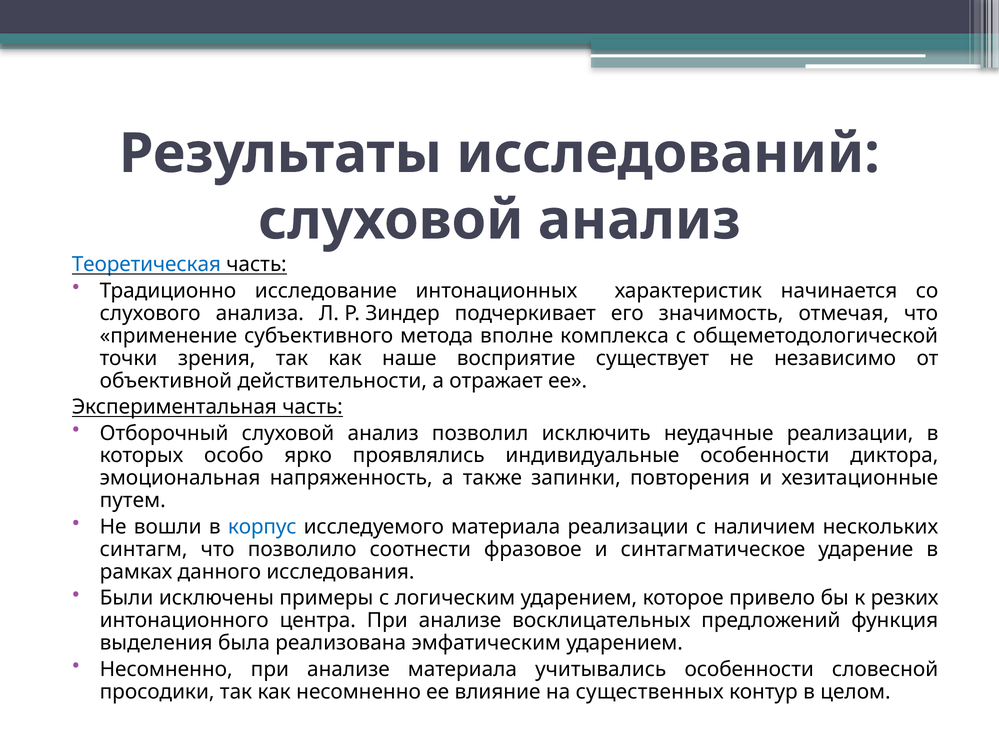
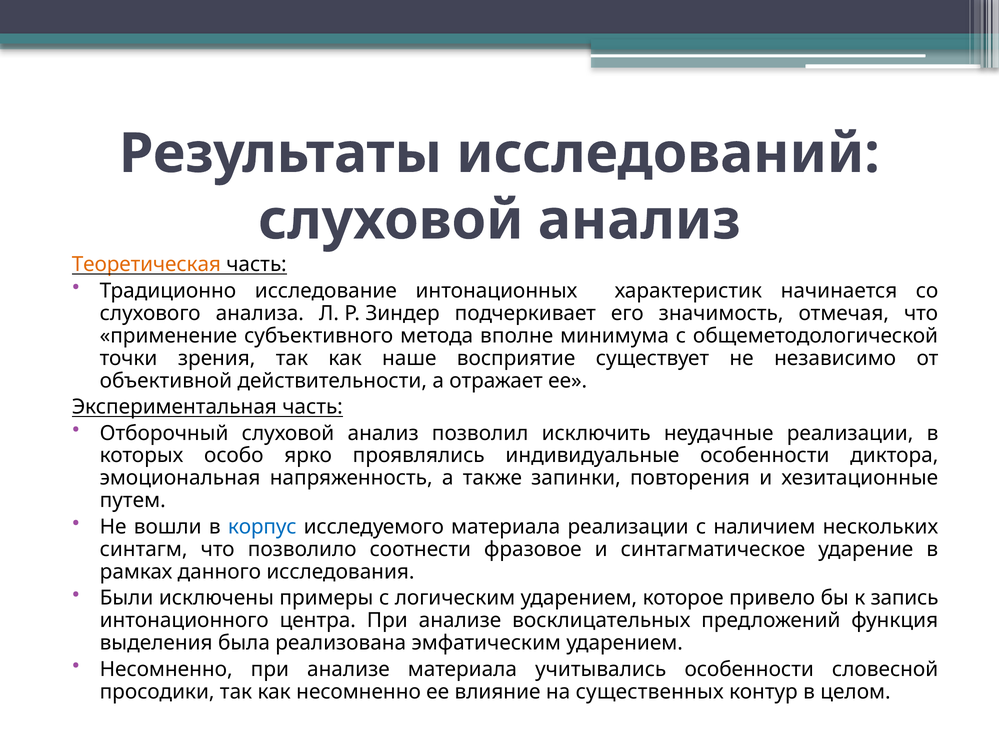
Теоретическая colour: blue -> orange
комплекса: комплекса -> минимума
резких: резких -> запись
